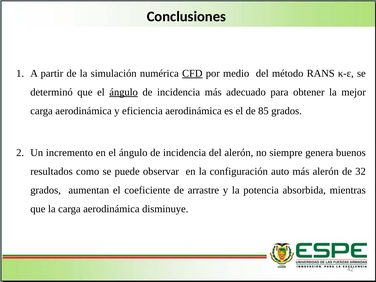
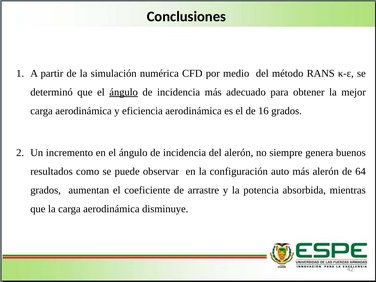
CFD underline: present -> none
85: 85 -> 16
32: 32 -> 64
